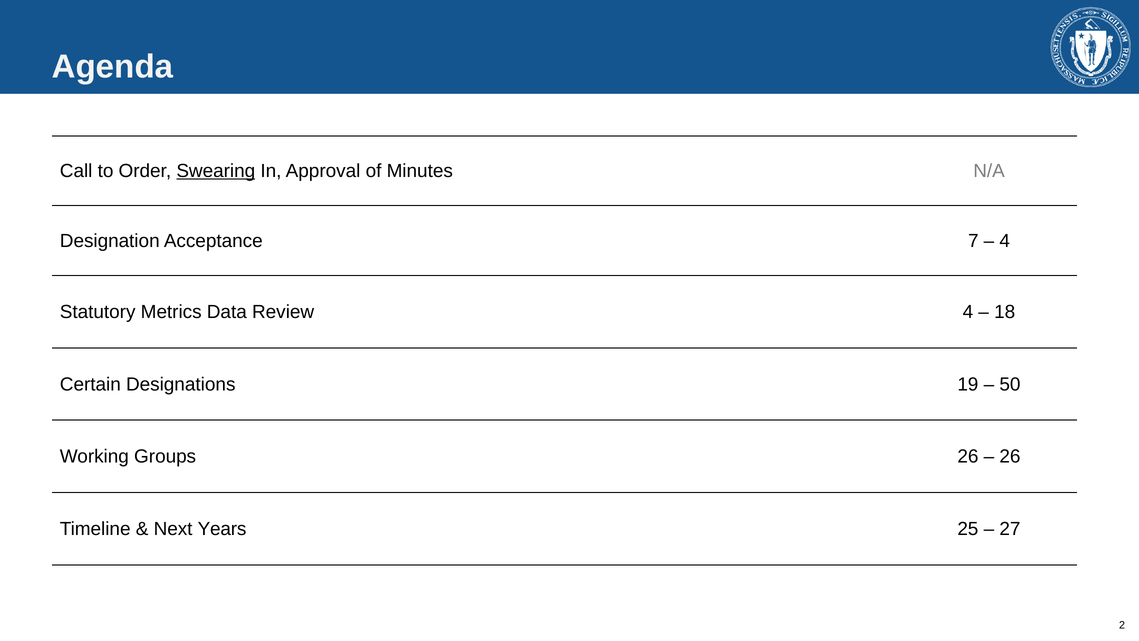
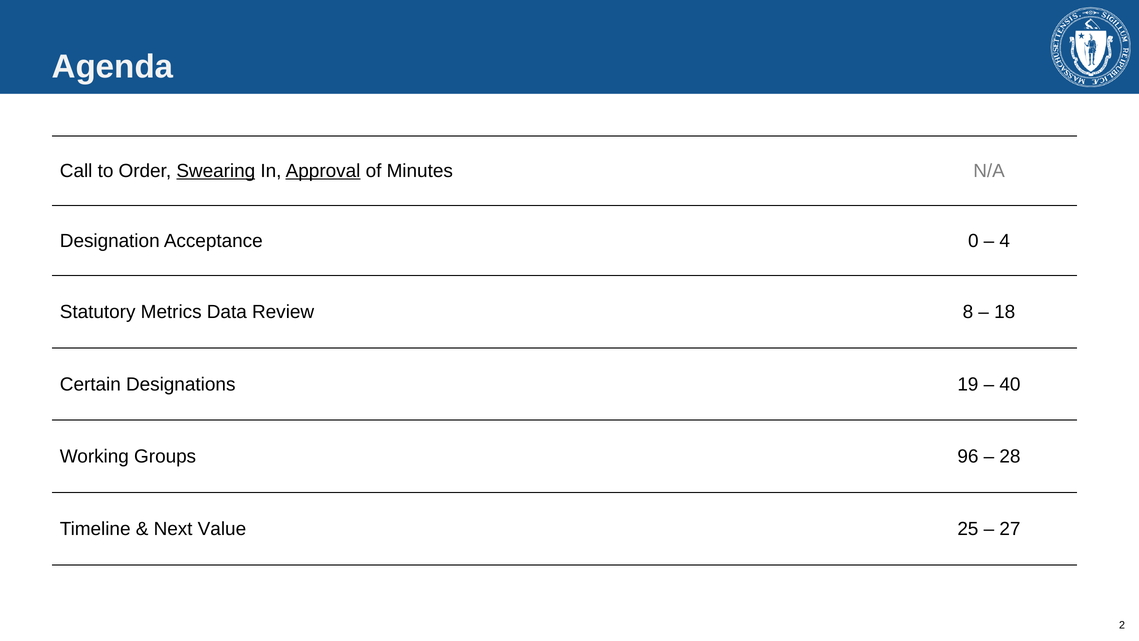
Approval underline: none -> present
7: 7 -> 0
Review 4: 4 -> 8
50: 50 -> 40
Groups 26: 26 -> 96
26 at (1010, 456): 26 -> 28
Years: Years -> Value
